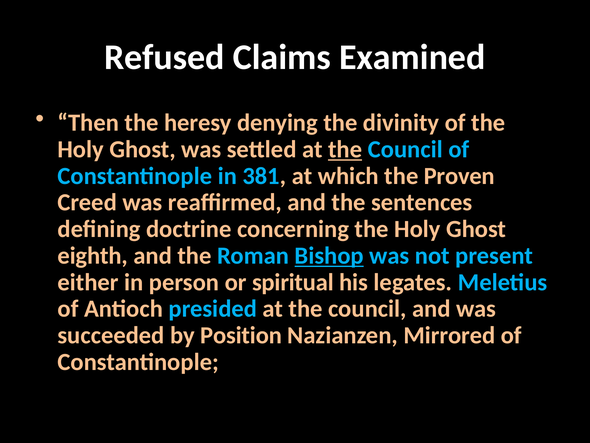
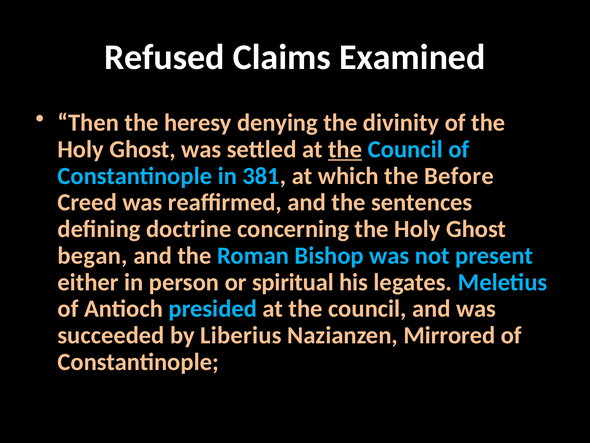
Proven: Proven -> Before
eighth: eighth -> began
Bishop underline: present -> none
Position: Position -> Liberius
